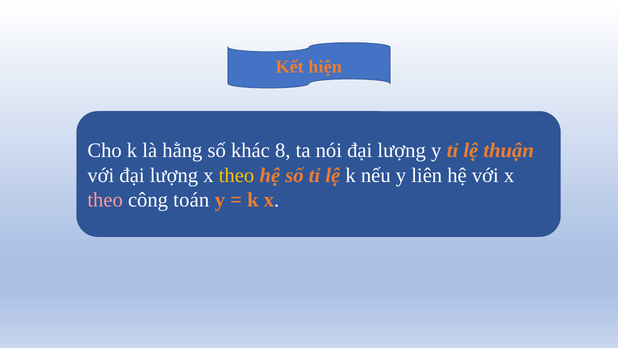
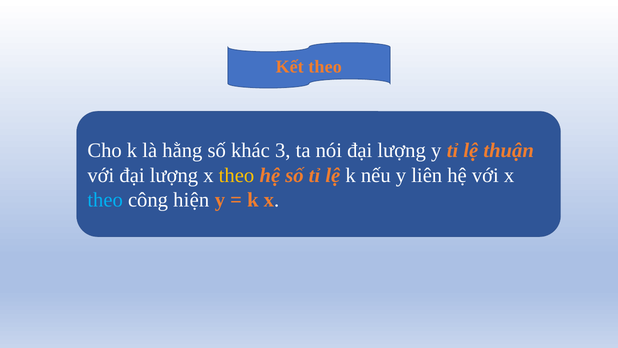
Kết hiện: hiện -> theo
8: 8 -> 3
theo at (105, 200) colour: pink -> light blue
toán: toán -> hiện
